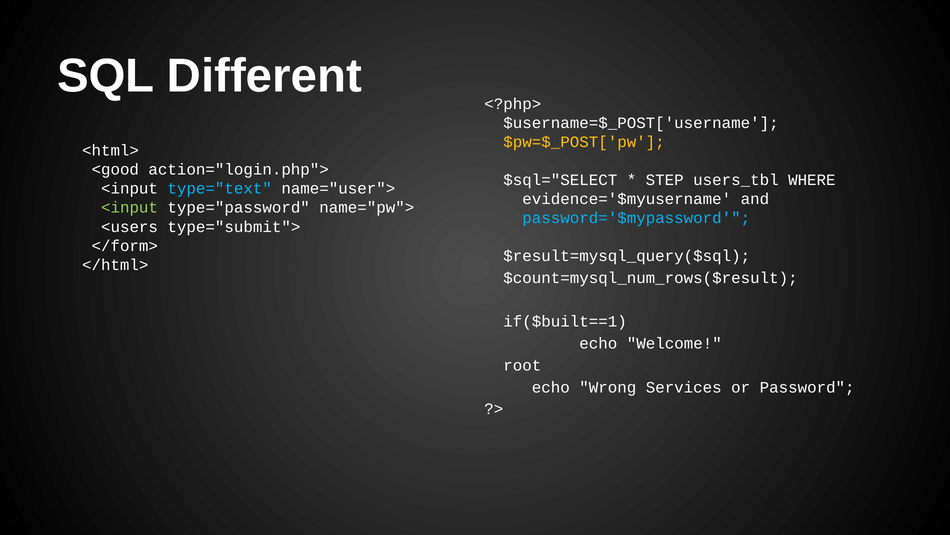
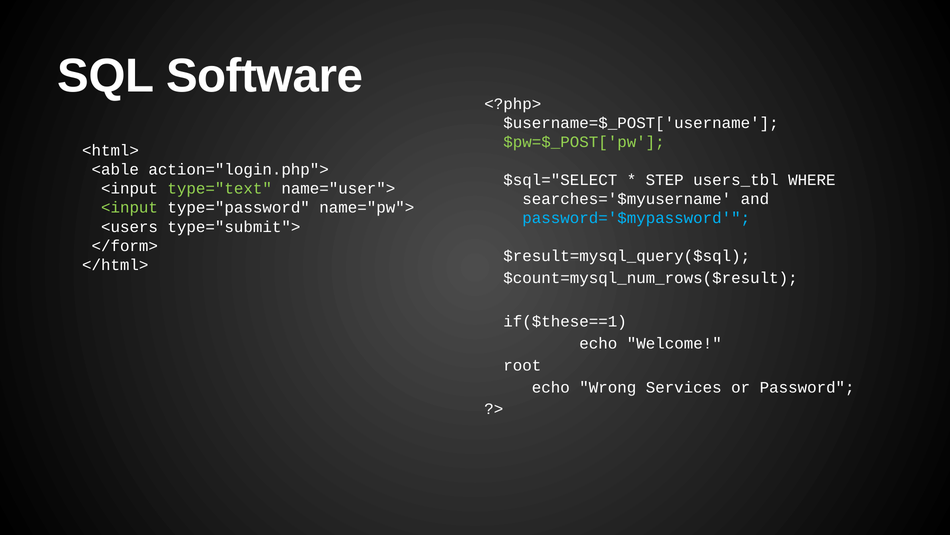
Different: Different -> Software
$pw=$_POST['pw colour: yellow -> light green
<good: <good -> <able
type="text colour: light blue -> light green
evidence='$myusername: evidence='$myusername -> searches='$myusername
if($built==1: if($built==1 -> if($these==1
